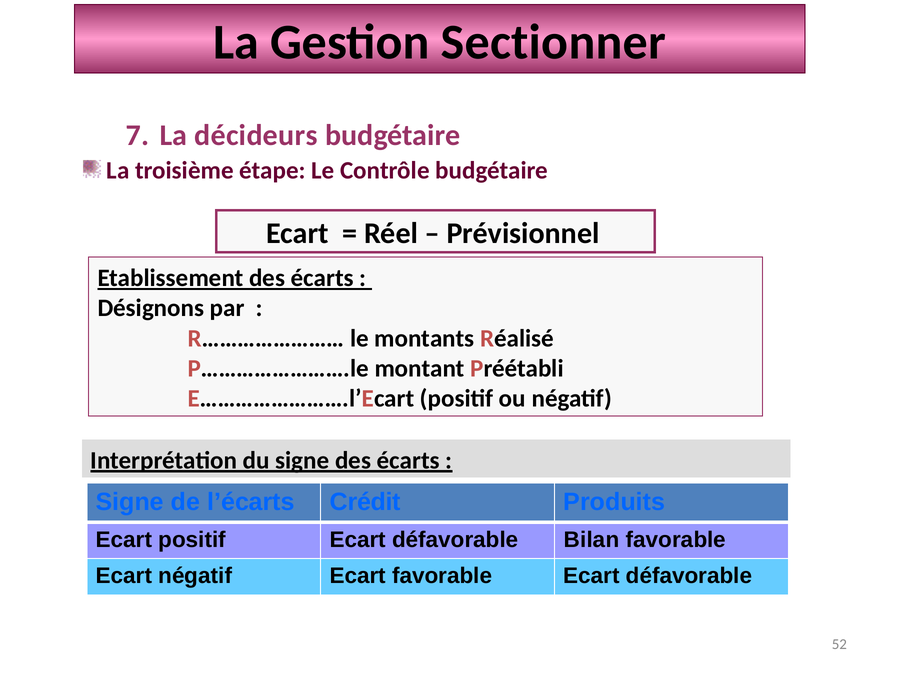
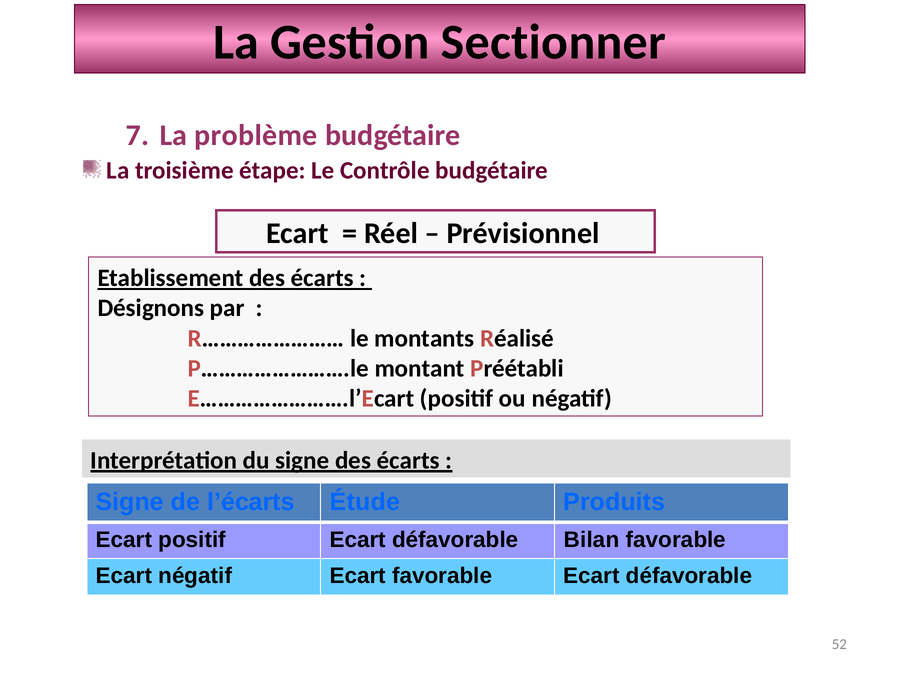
décideurs: décideurs -> problème
Crédit: Crédit -> Étude
